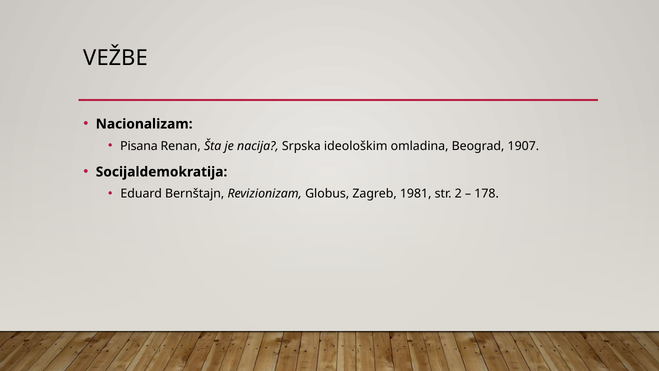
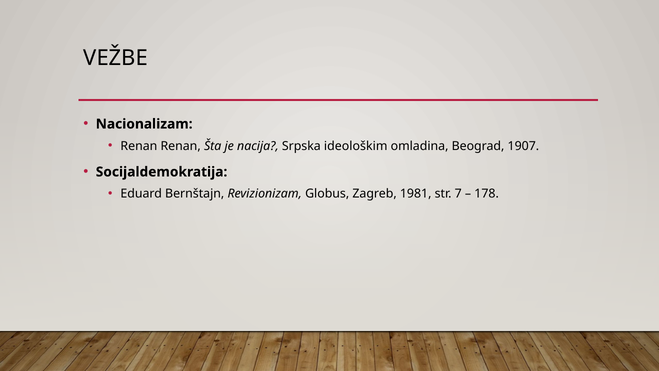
Pisana at (139, 146): Pisana -> Renan
2: 2 -> 7
